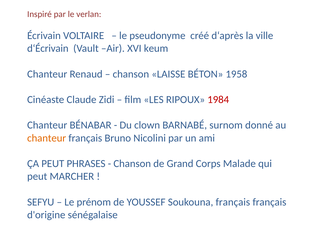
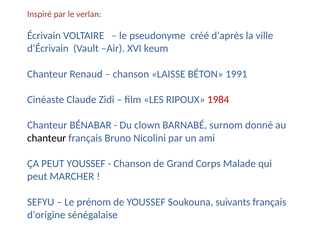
1958: 1958 -> 1991
chanteur at (47, 138) colour: orange -> black
PEUT PHRASES: PHRASES -> YOUSSEF
Soukouna français: français -> suivants
